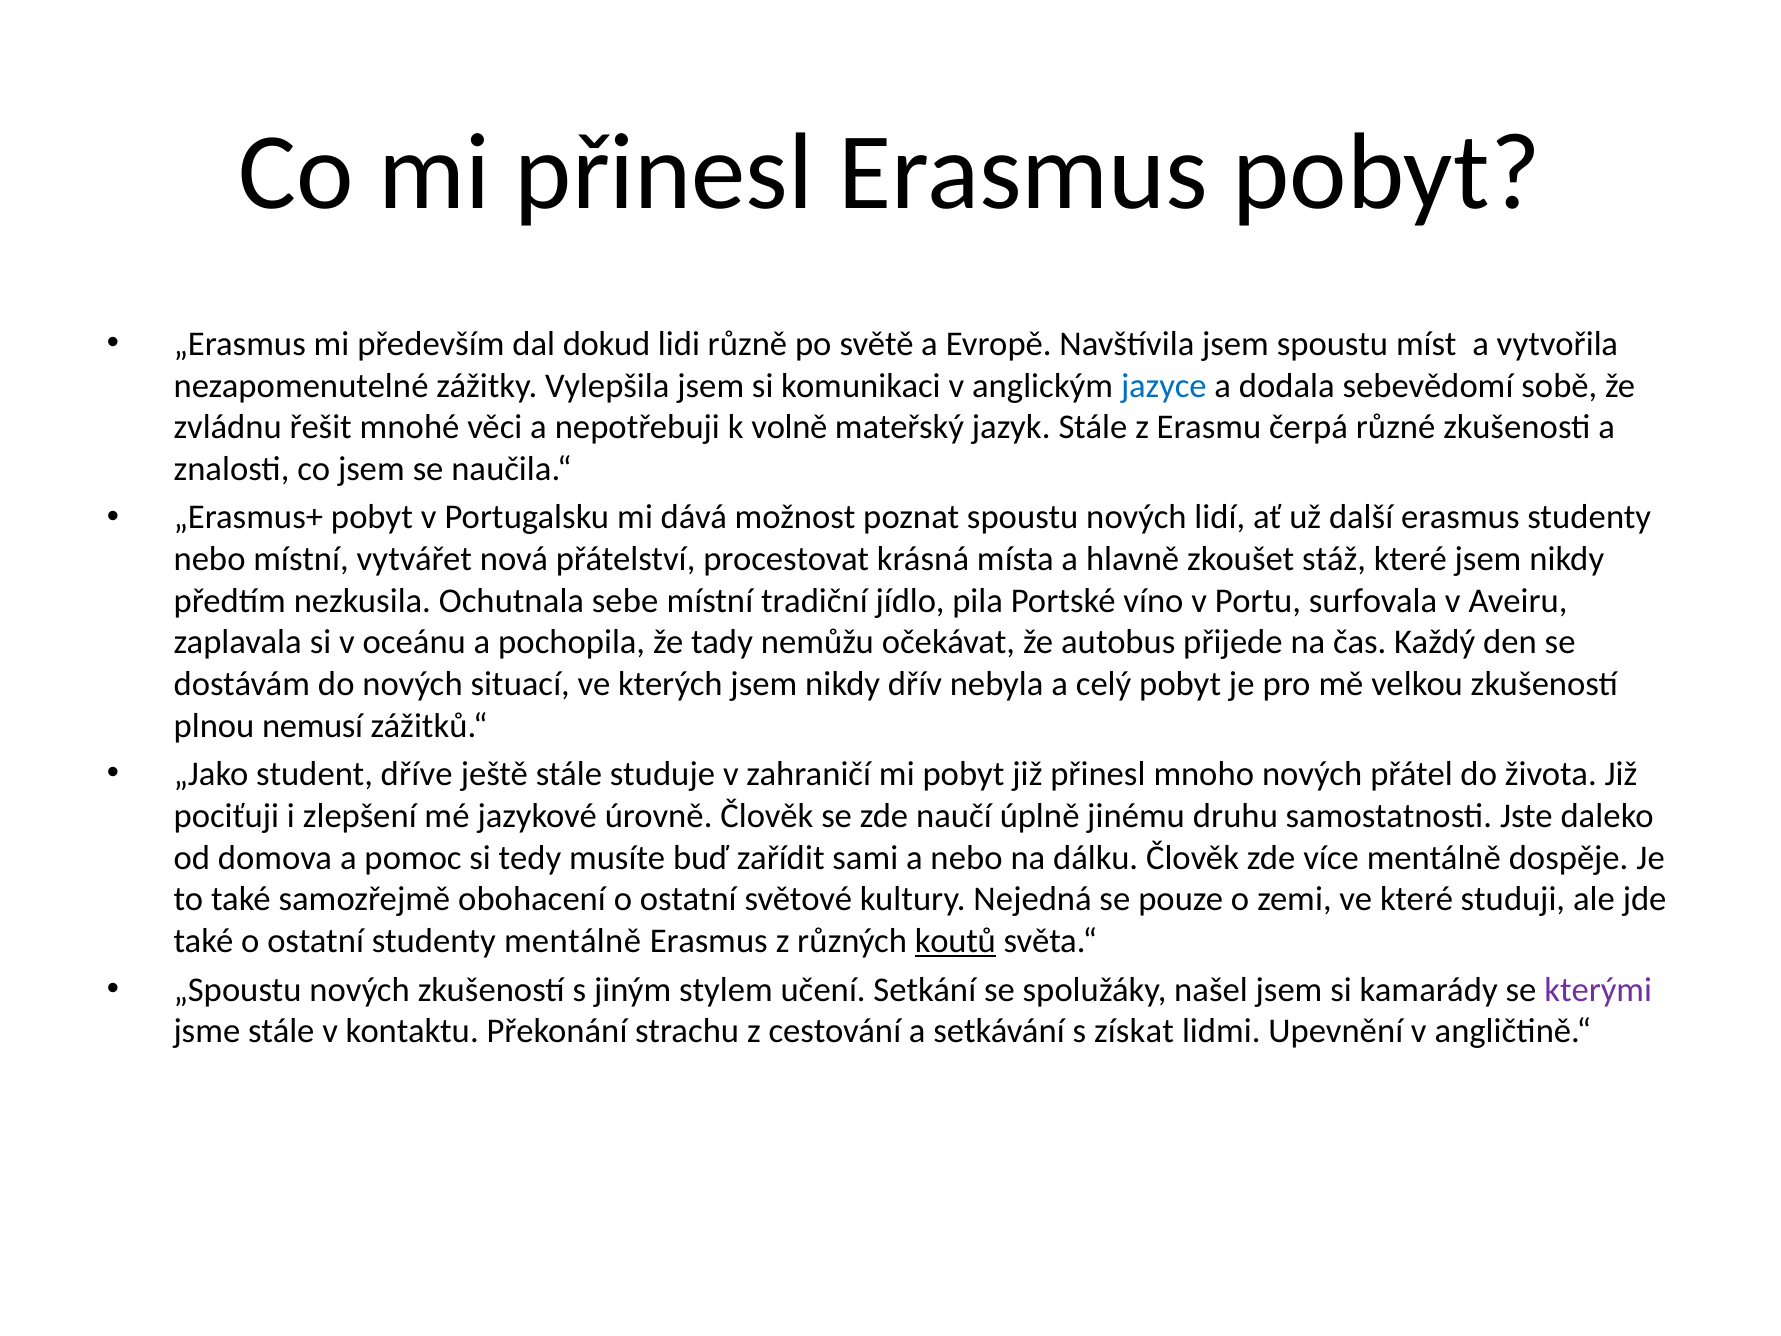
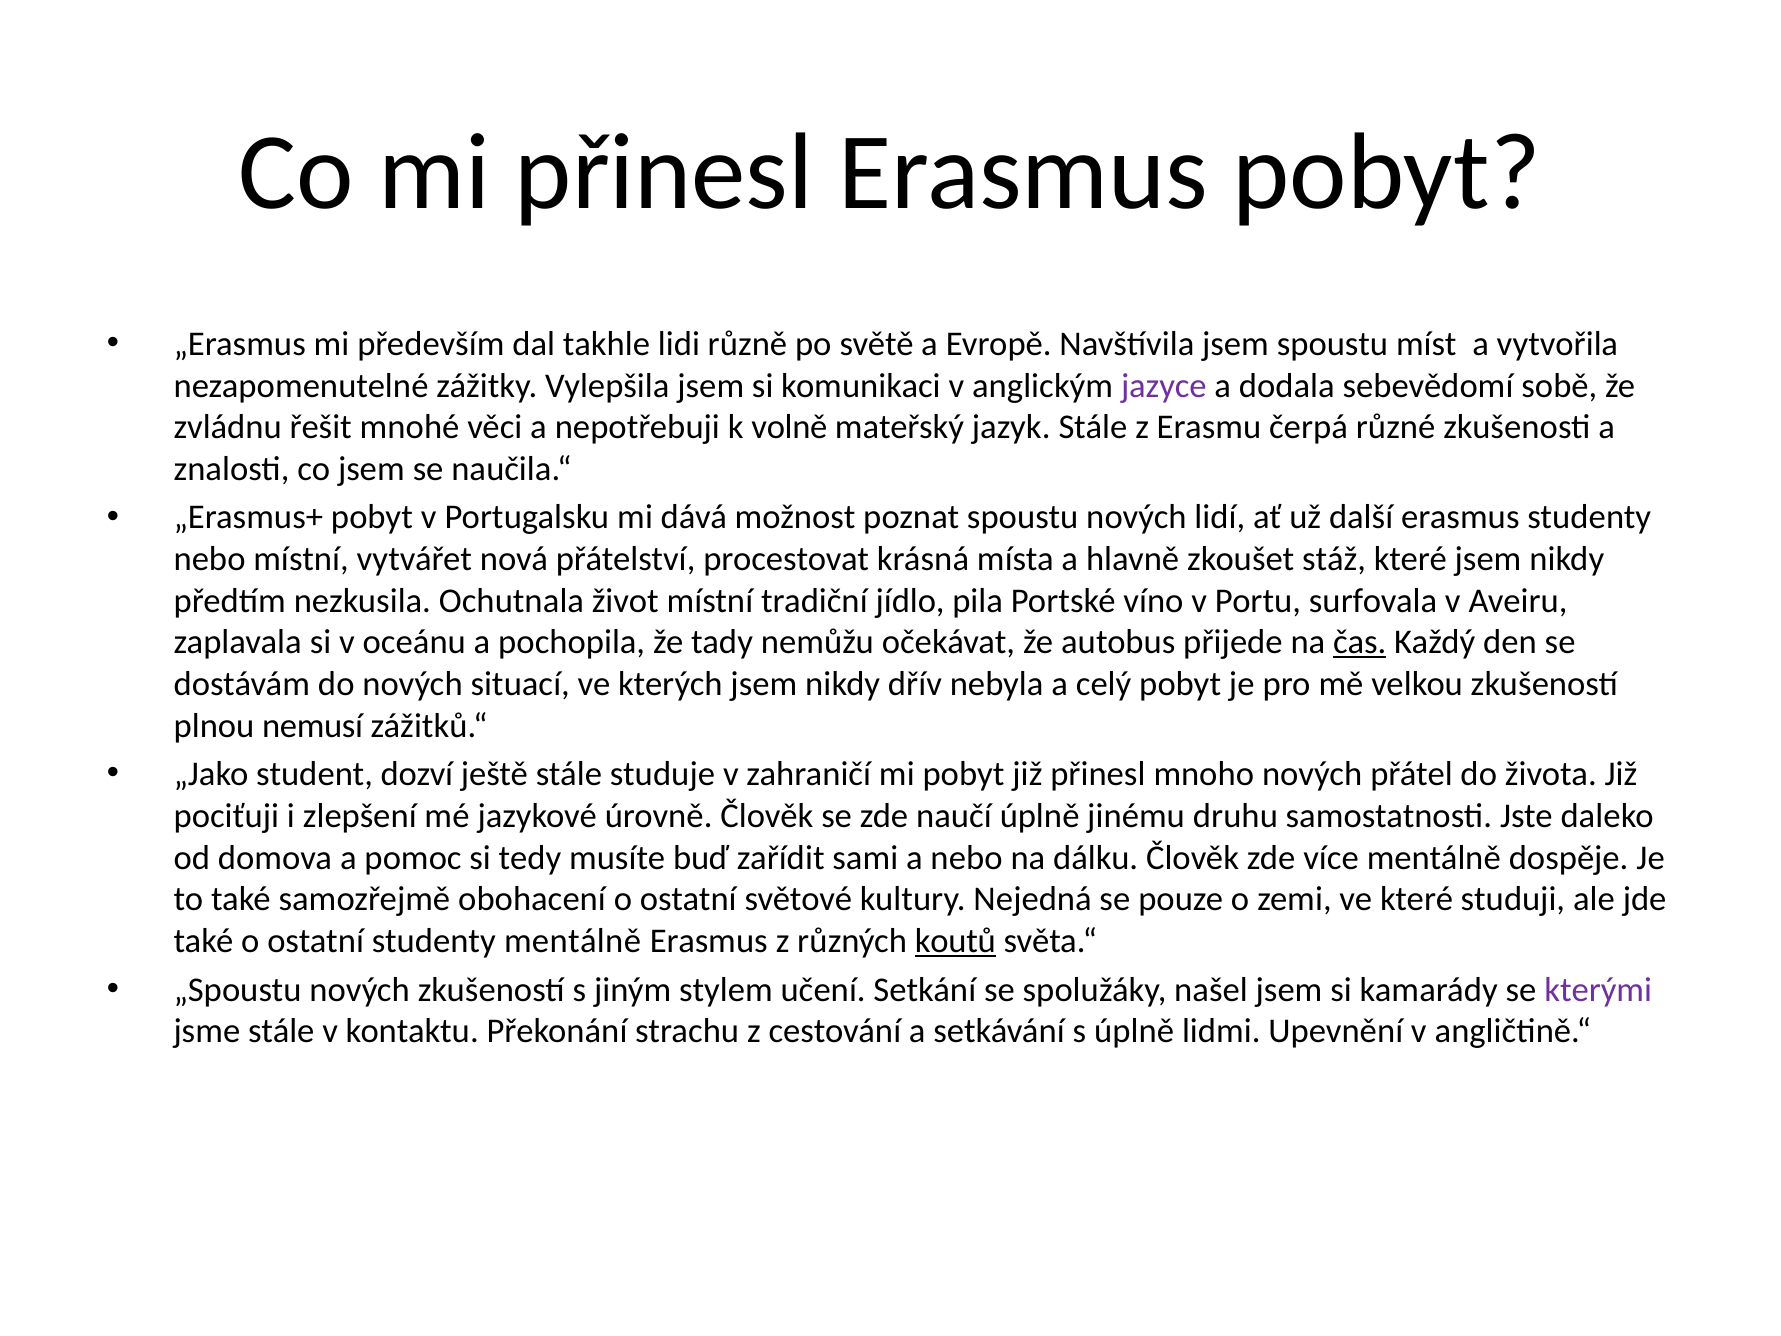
dokud: dokud -> takhle
jazyce colour: blue -> purple
sebe: sebe -> život
čas underline: none -> present
dříve: dříve -> dozví
s získat: získat -> úplně
